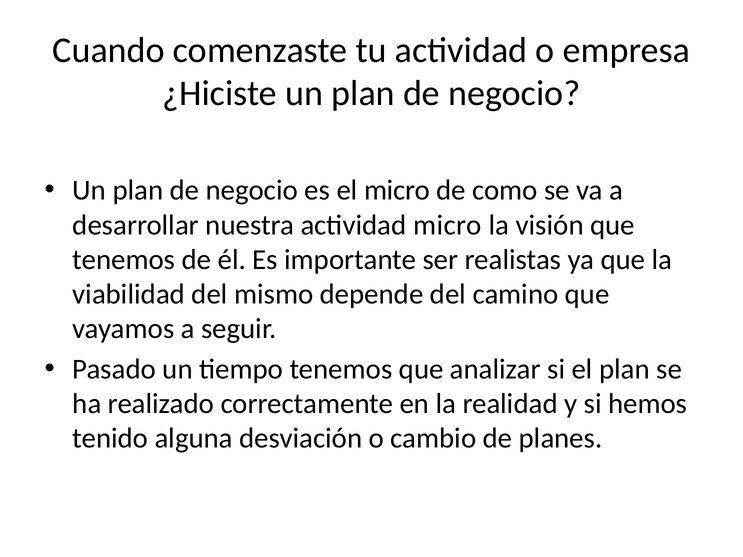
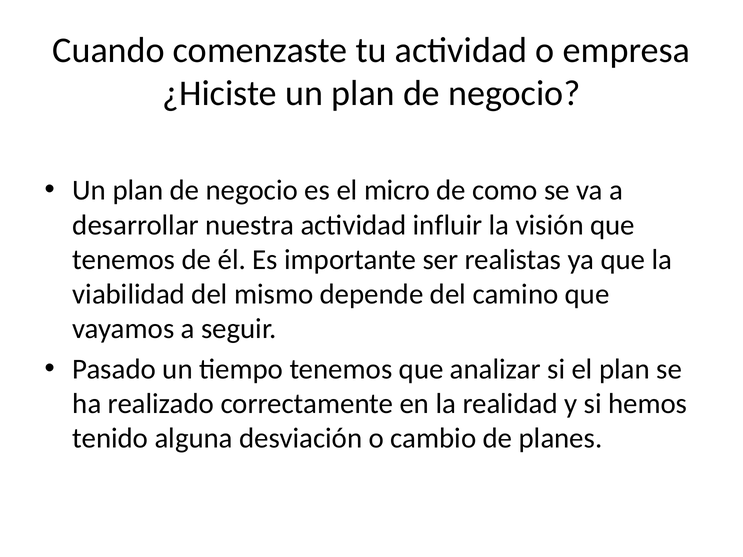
actividad micro: micro -> influir
